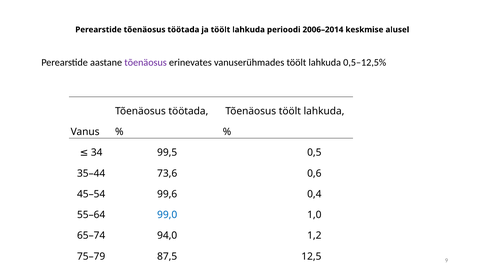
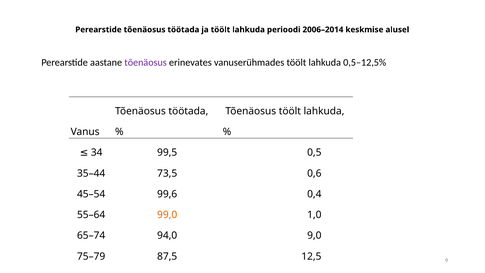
73,6: 73,6 -> 73,5
99,0 colour: blue -> orange
1,2: 1,2 -> 9,0
